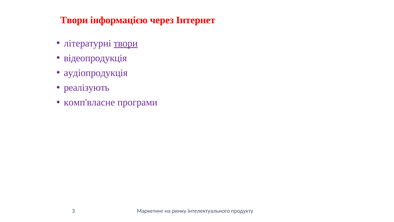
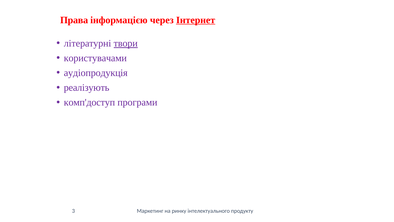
Твори at (74, 20): Твори -> Права
Інтернет underline: none -> present
відеопродукція: відеопродукція -> користувачами
комп'власне: комп'власне -> комп'доступ
